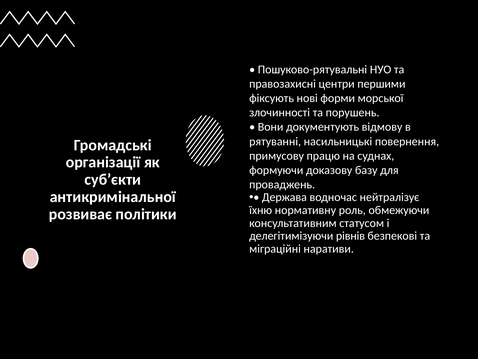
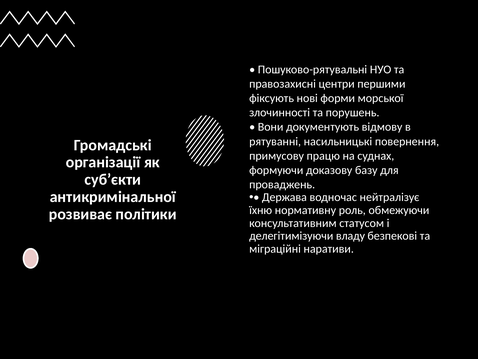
рівнів: рівнів -> владу
